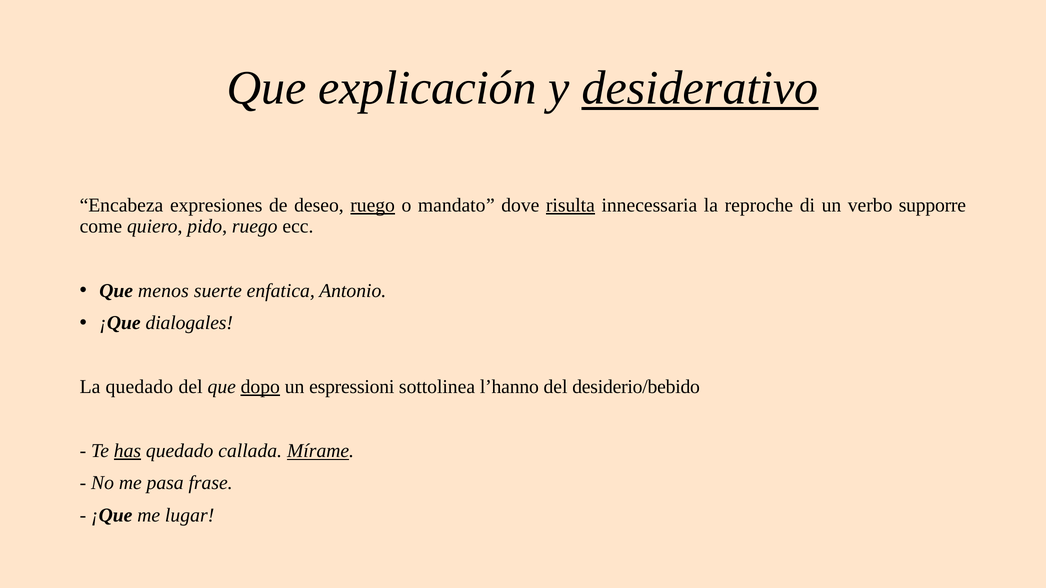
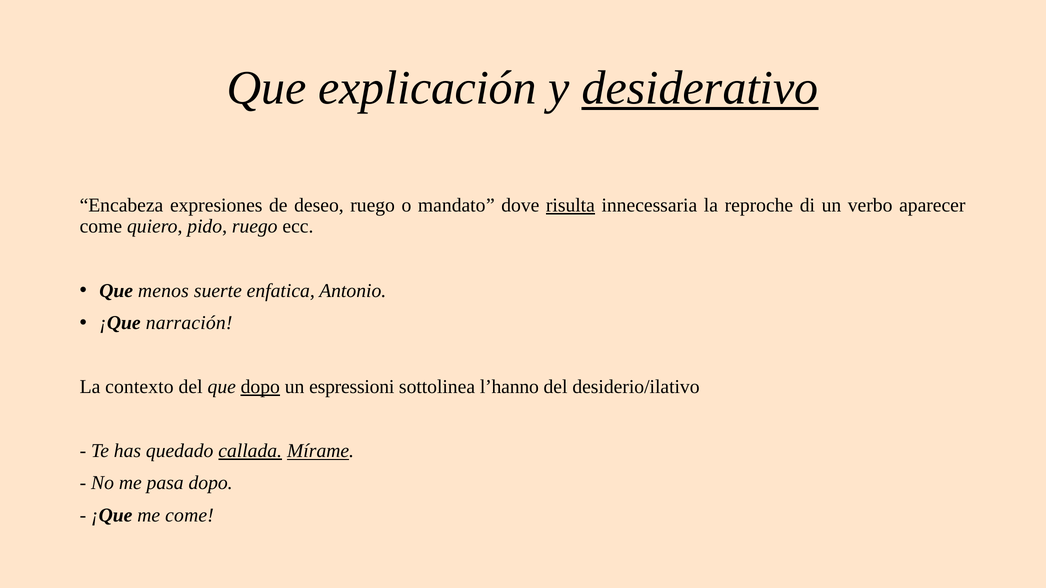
ruego at (373, 205) underline: present -> none
supporre: supporre -> aparecer
dialogales: dialogales -> narración
La quedado: quedado -> contexto
desiderio/bebido: desiderio/bebido -> desiderio/ilativo
has underline: present -> none
callada underline: none -> present
pasa frase: frase -> dopo
me lugar: lugar -> come
